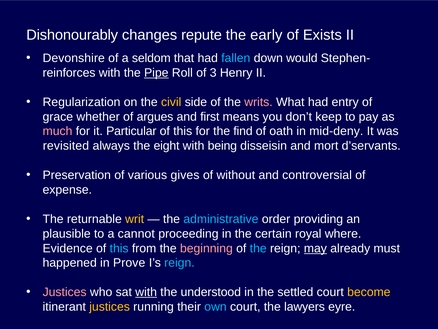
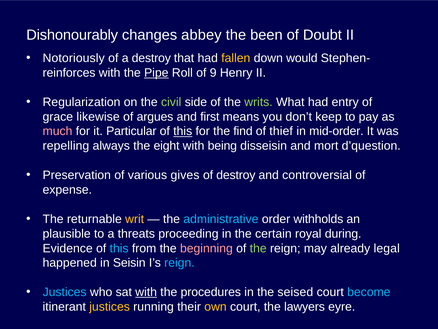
repute: repute -> abbey
early: early -> been
Exists: Exists -> Doubt
Devonshire: Devonshire -> Notoriously
a seldom: seldom -> destroy
fallen colour: light blue -> yellow
3: 3 -> 9
civil colour: yellow -> light green
writs colour: pink -> light green
whether: whether -> likewise
this at (183, 131) underline: none -> present
oath: oath -> thief
mid-deny: mid-deny -> mid-order
revisited: revisited -> repelling
d’servants: d’servants -> d’question
of without: without -> destroy
providing: providing -> withholds
cannot: cannot -> threats
where: where -> during
the at (258, 248) colour: light blue -> light green
may underline: present -> none
must: must -> legal
Prove: Prove -> Seisin
Justices at (65, 292) colour: pink -> light blue
understood: understood -> procedures
settled: settled -> seised
become colour: yellow -> light blue
own colour: light blue -> yellow
